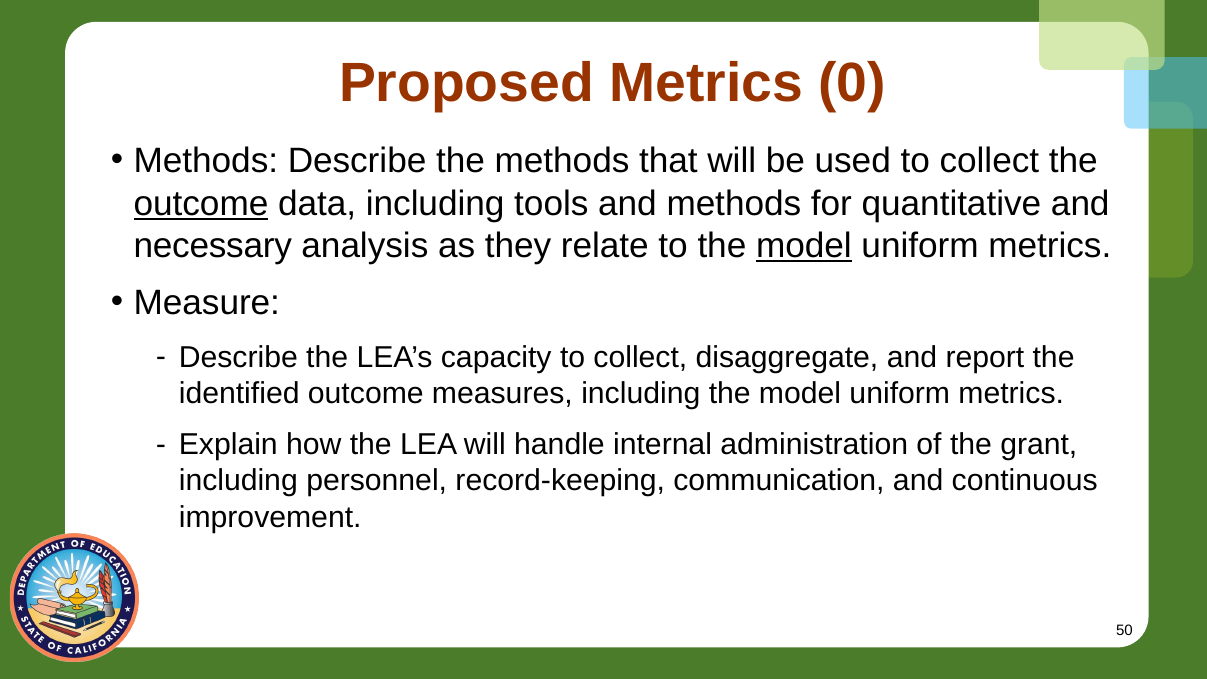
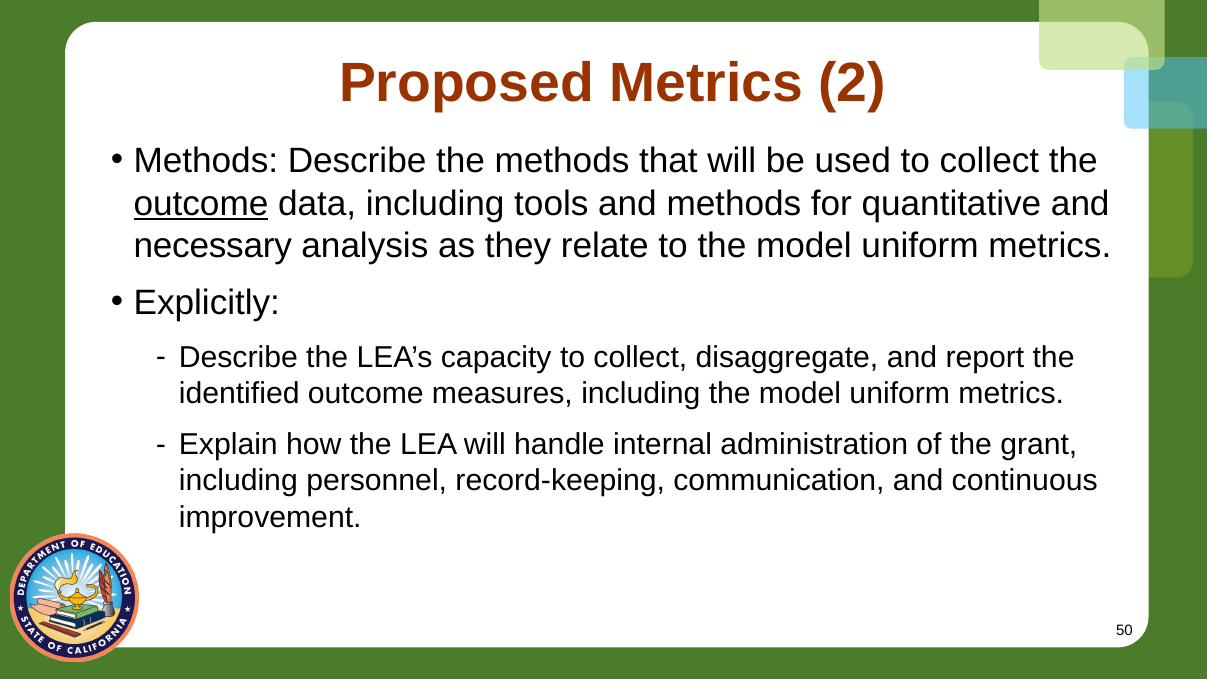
0: 0 -> 2
model at (804, 246) underline: present -> none
Measure: Measure -> Explicitly
